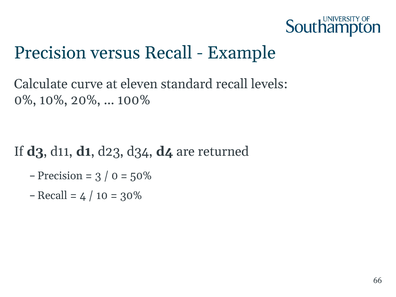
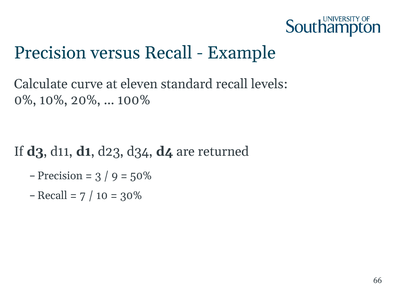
0: 0 -> 9
4: 4 -> 7
